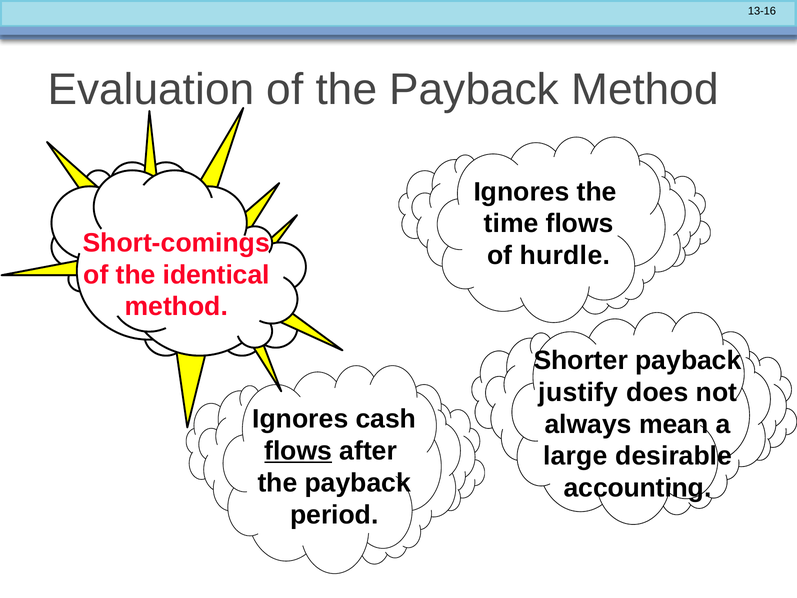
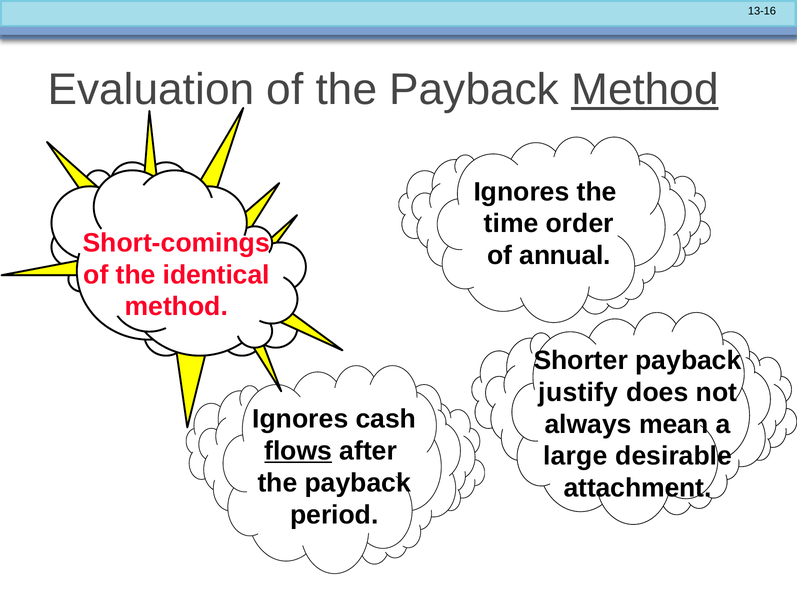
Method at (645, 89) underline: none -> present
time flows: flows -> order
hurdle: hurdle -> annual
accounting: accounting -> attachment
